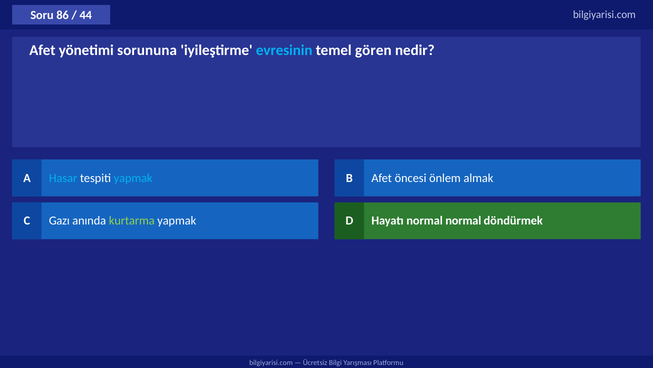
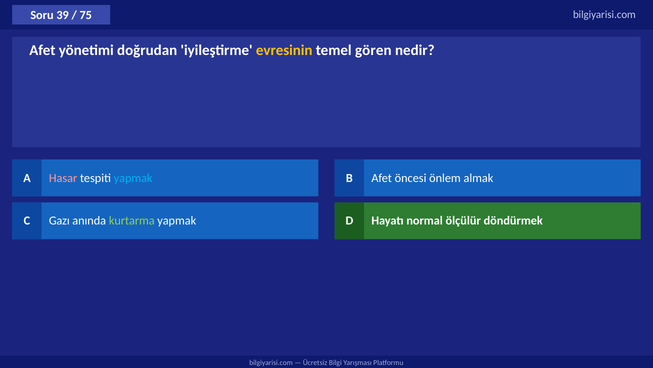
86: 86 -> 39
44: 44 -> 75
sorununa: sorununa -> doğrudan
evresinin colour: light blue -> yellow
Hasar colour: light blue -> pink
normal normal: normal -> ölçülür
